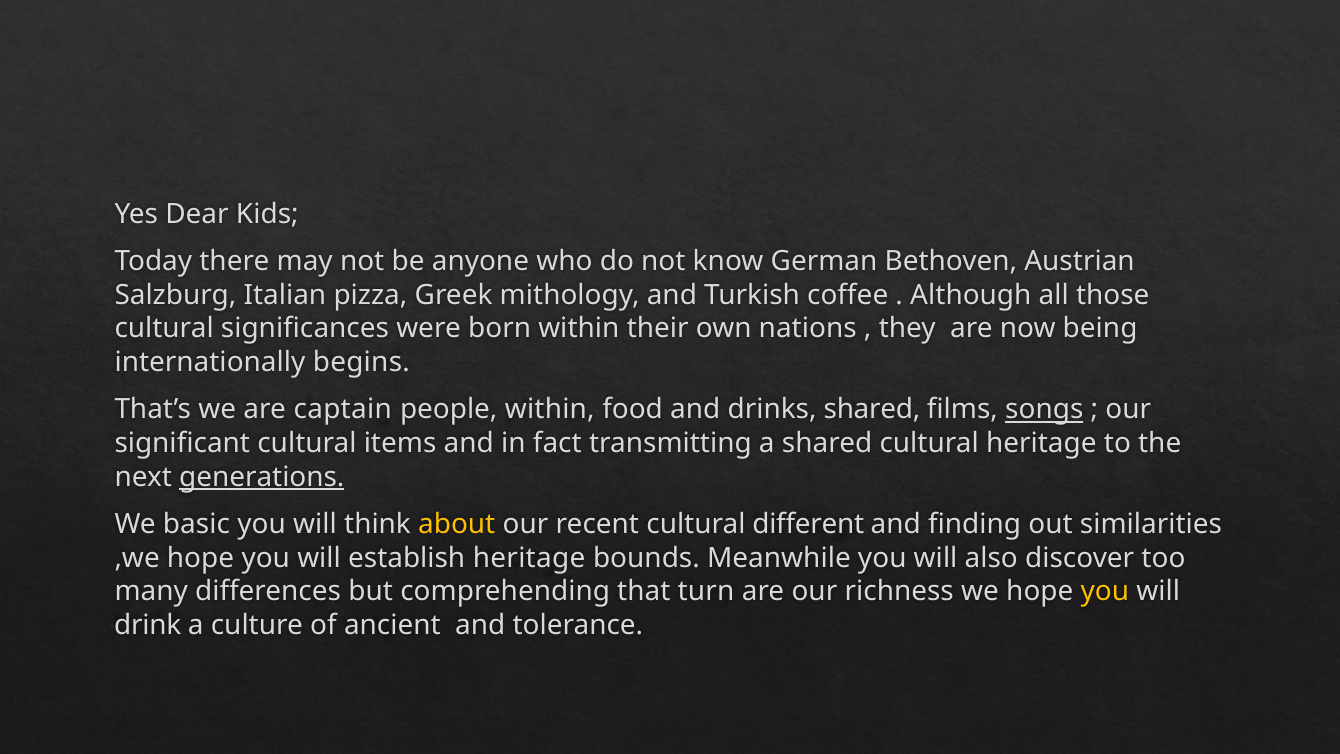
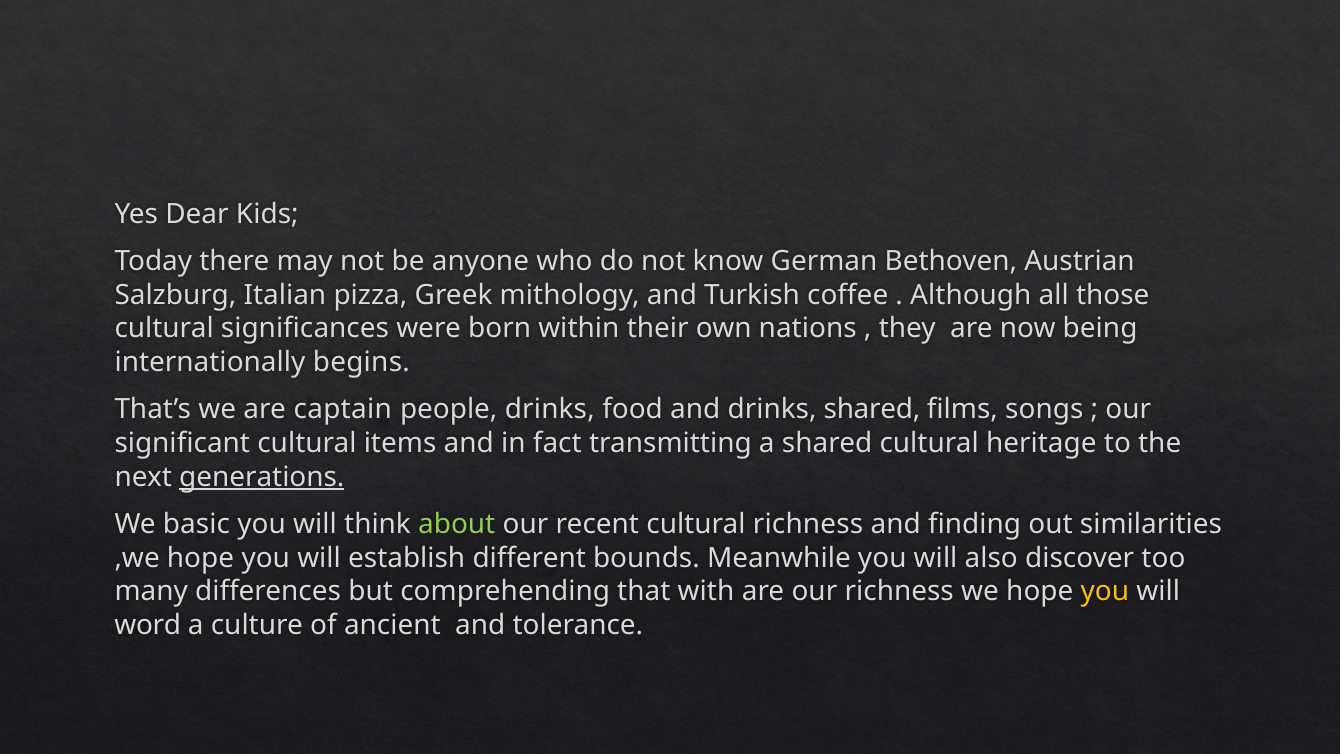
people within: within -> drinks
songs underline: present -> none
about colour: yellow -> light green
cultural different: different -> richness
establish heritage: heritage -> different
turn: turn -> with
drink: drink -> word
